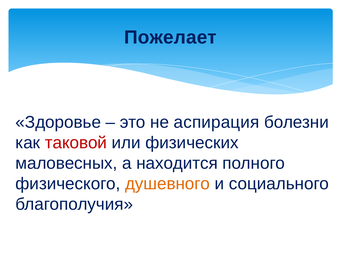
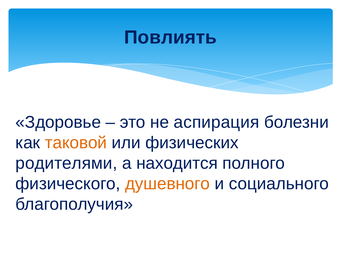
Пожелает: Пожелает -> Повлиять
таковой colour: red -> orange
маловесных: маловесных -> родителями
